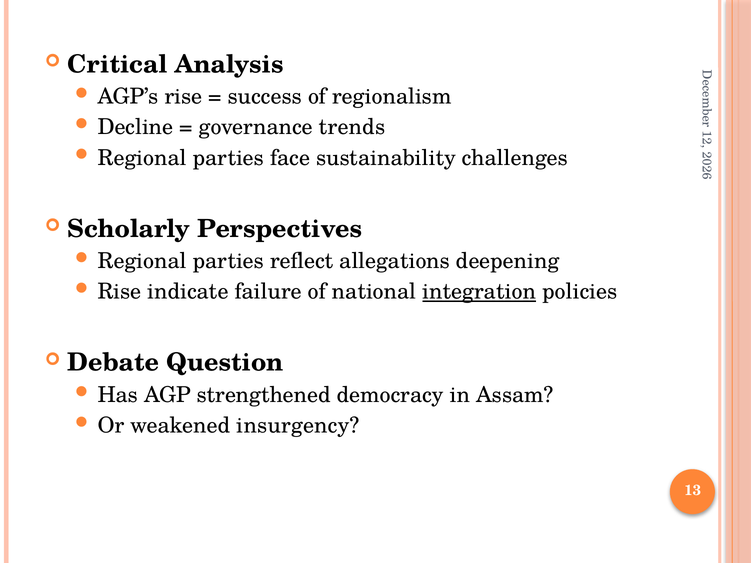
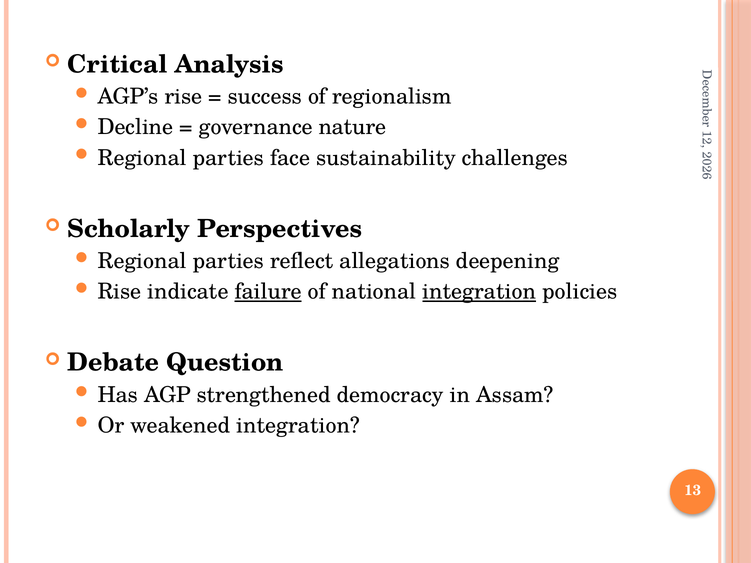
trends: trends -> nature
failure underline: none -> present
weakened insurgency: insurgency -> integration
